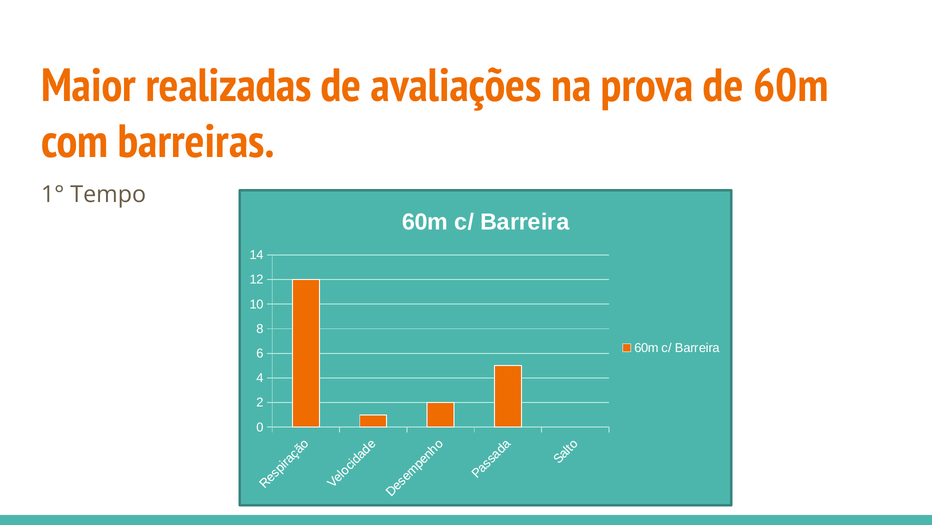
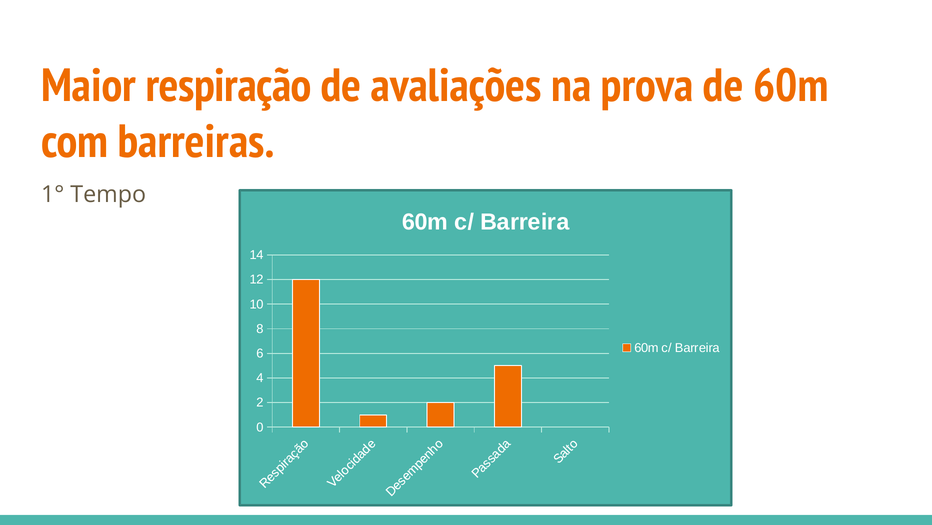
realizadas: realizadas -> respiração
